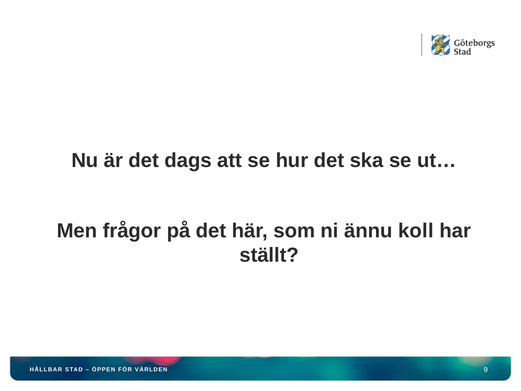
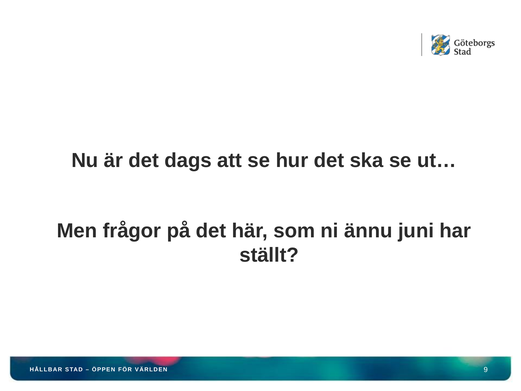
koll: koll -> juni
